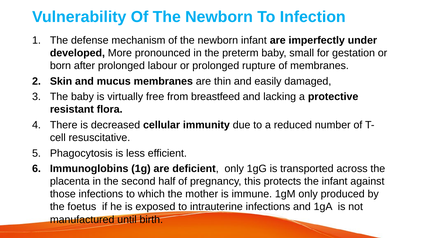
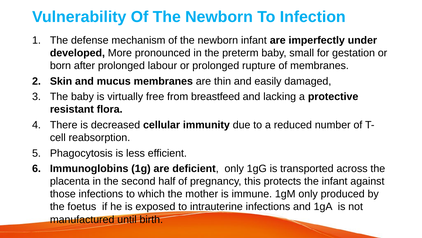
resuscitative: resuscitative -> reabsorption
